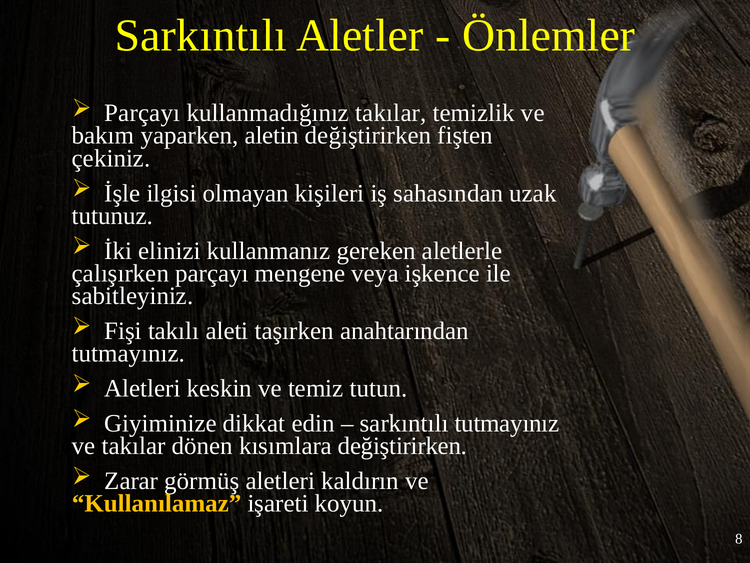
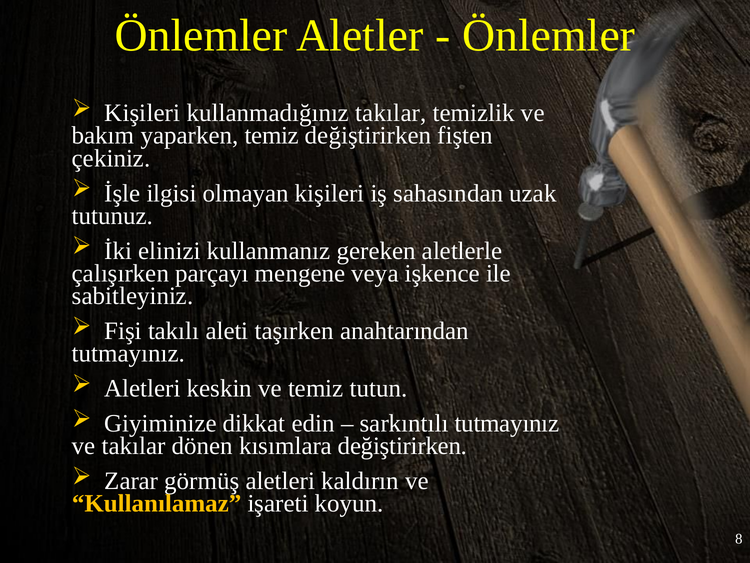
Sarkıntılı at (201, 35): Sarkıntılı -> Önlemler
Parçayı at (142, 113): Parçayı -> Kişileri
yaparken aletin: aletin -> temiz
